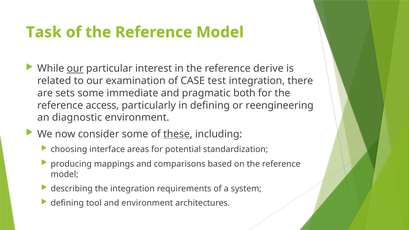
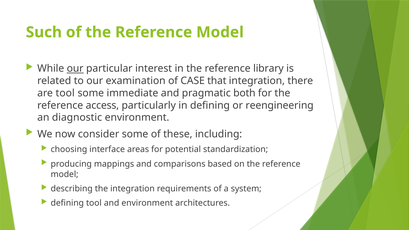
Task: Task -> Such
derive: derive -> library
test: test -> that
are sets: sets -> tool
these underline: present -> none
